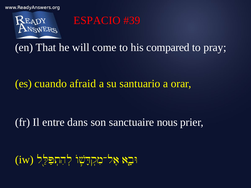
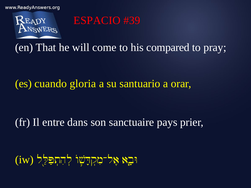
afraid: afraid -> gloria
nous: nous -> pays
